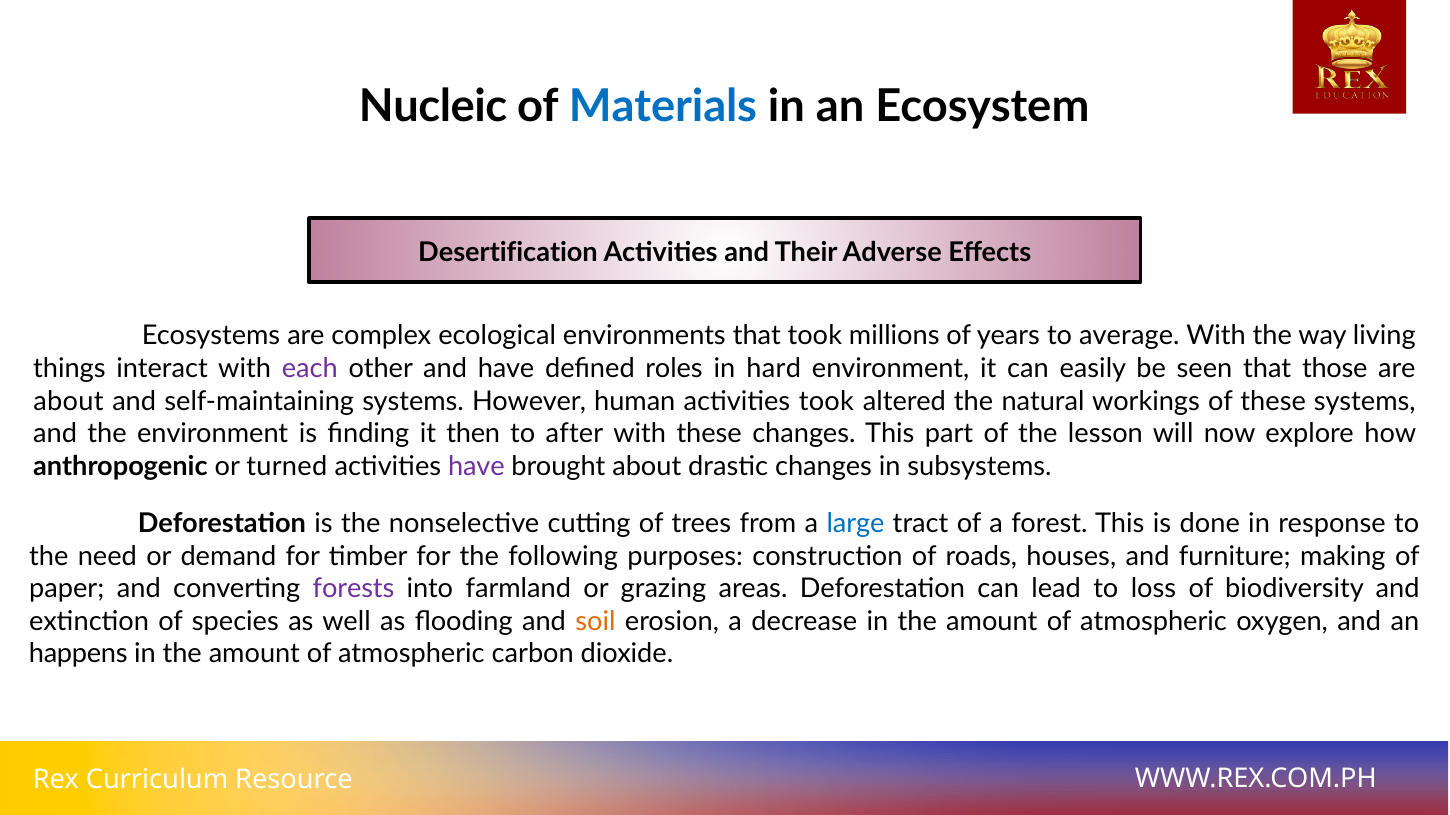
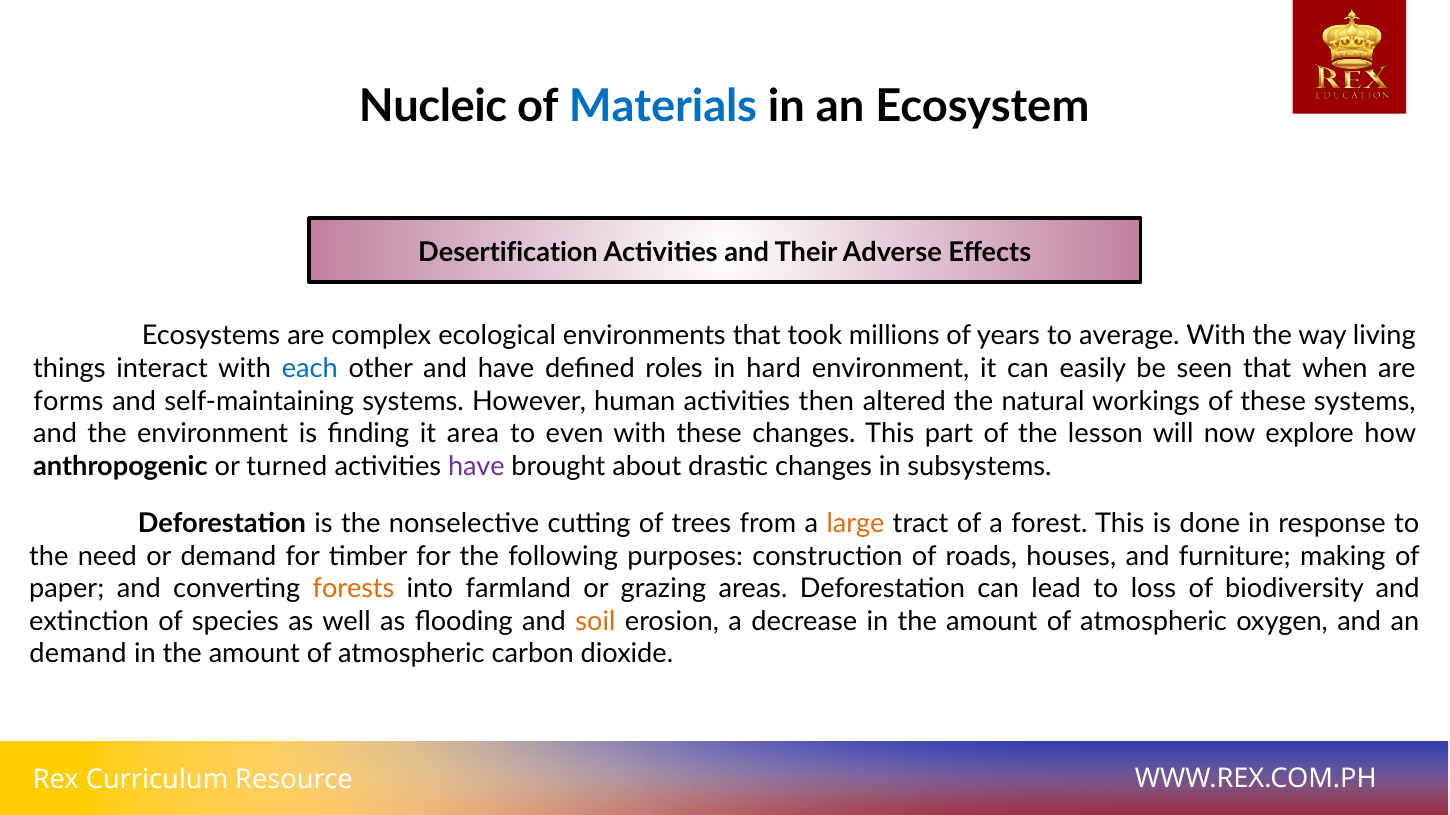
each colour: purple -> blue
those: those -> when
about at (68, 401): about -> forms
activities took: took -> then
then: then -> area
after: after -> even
large colour: blue -> orange
forests colour: purple -> orange
happens at (78, 654): happens -> demand
